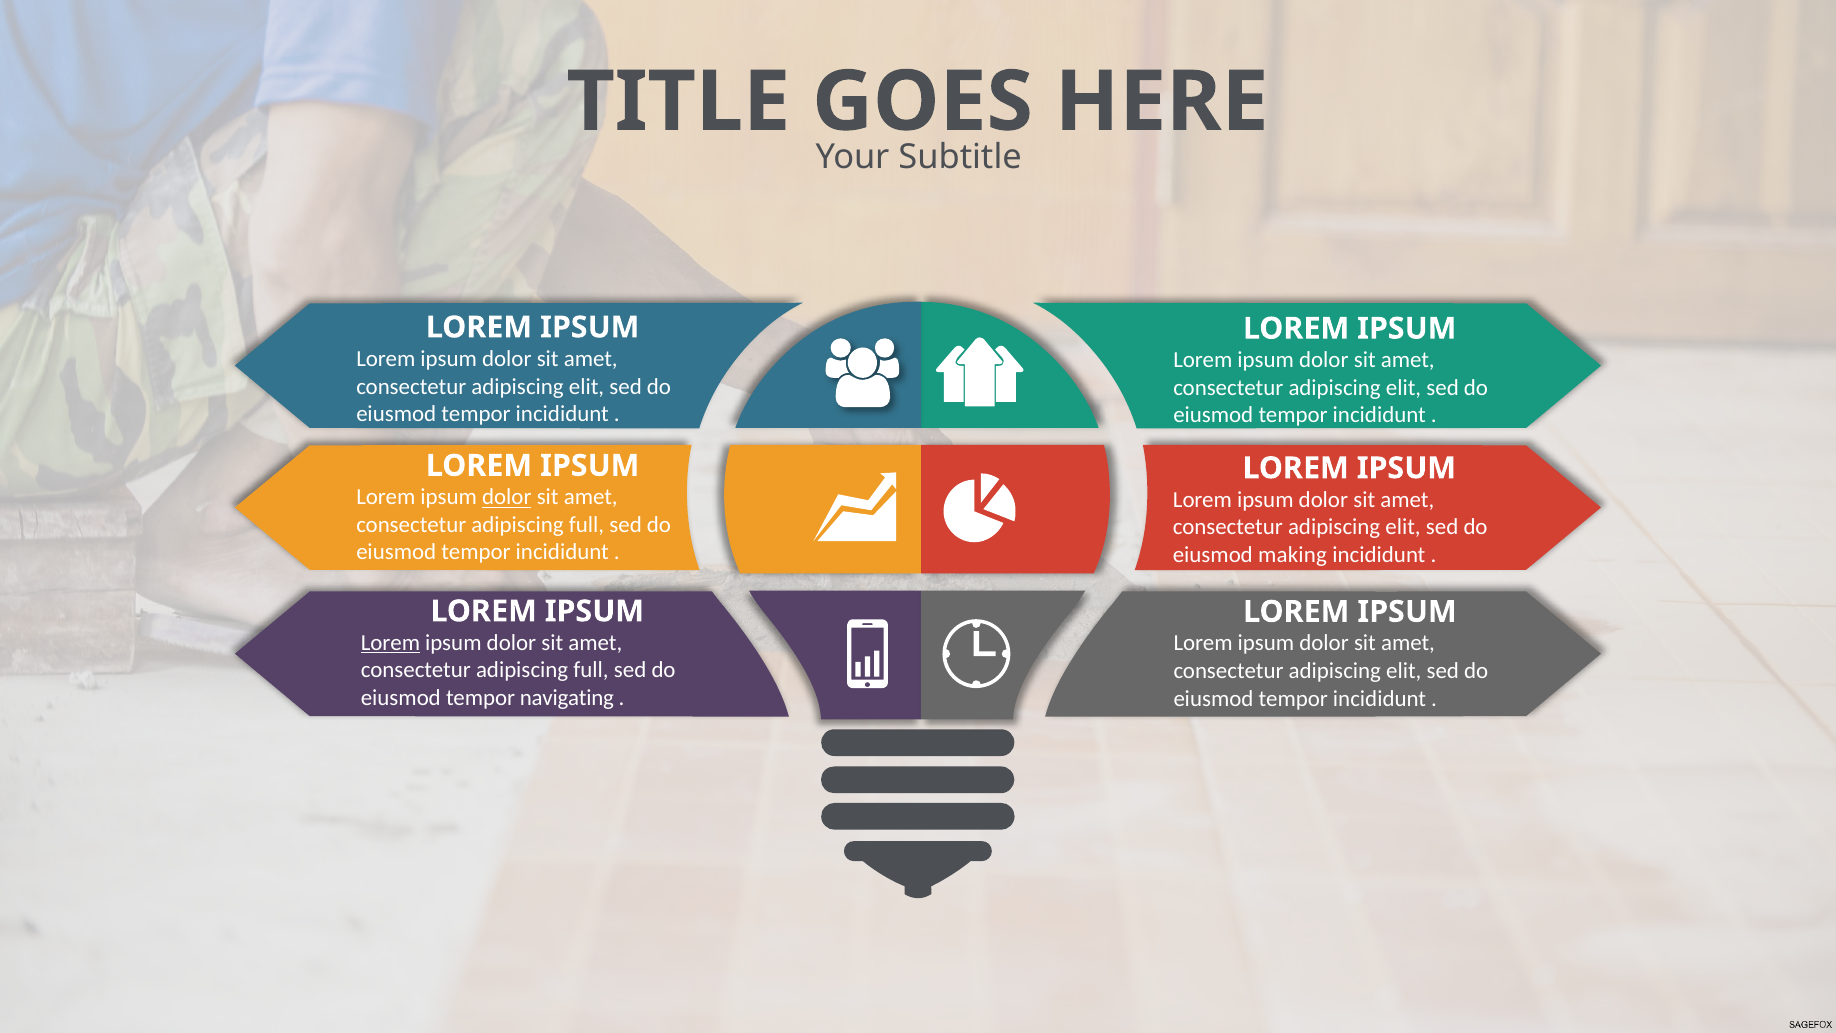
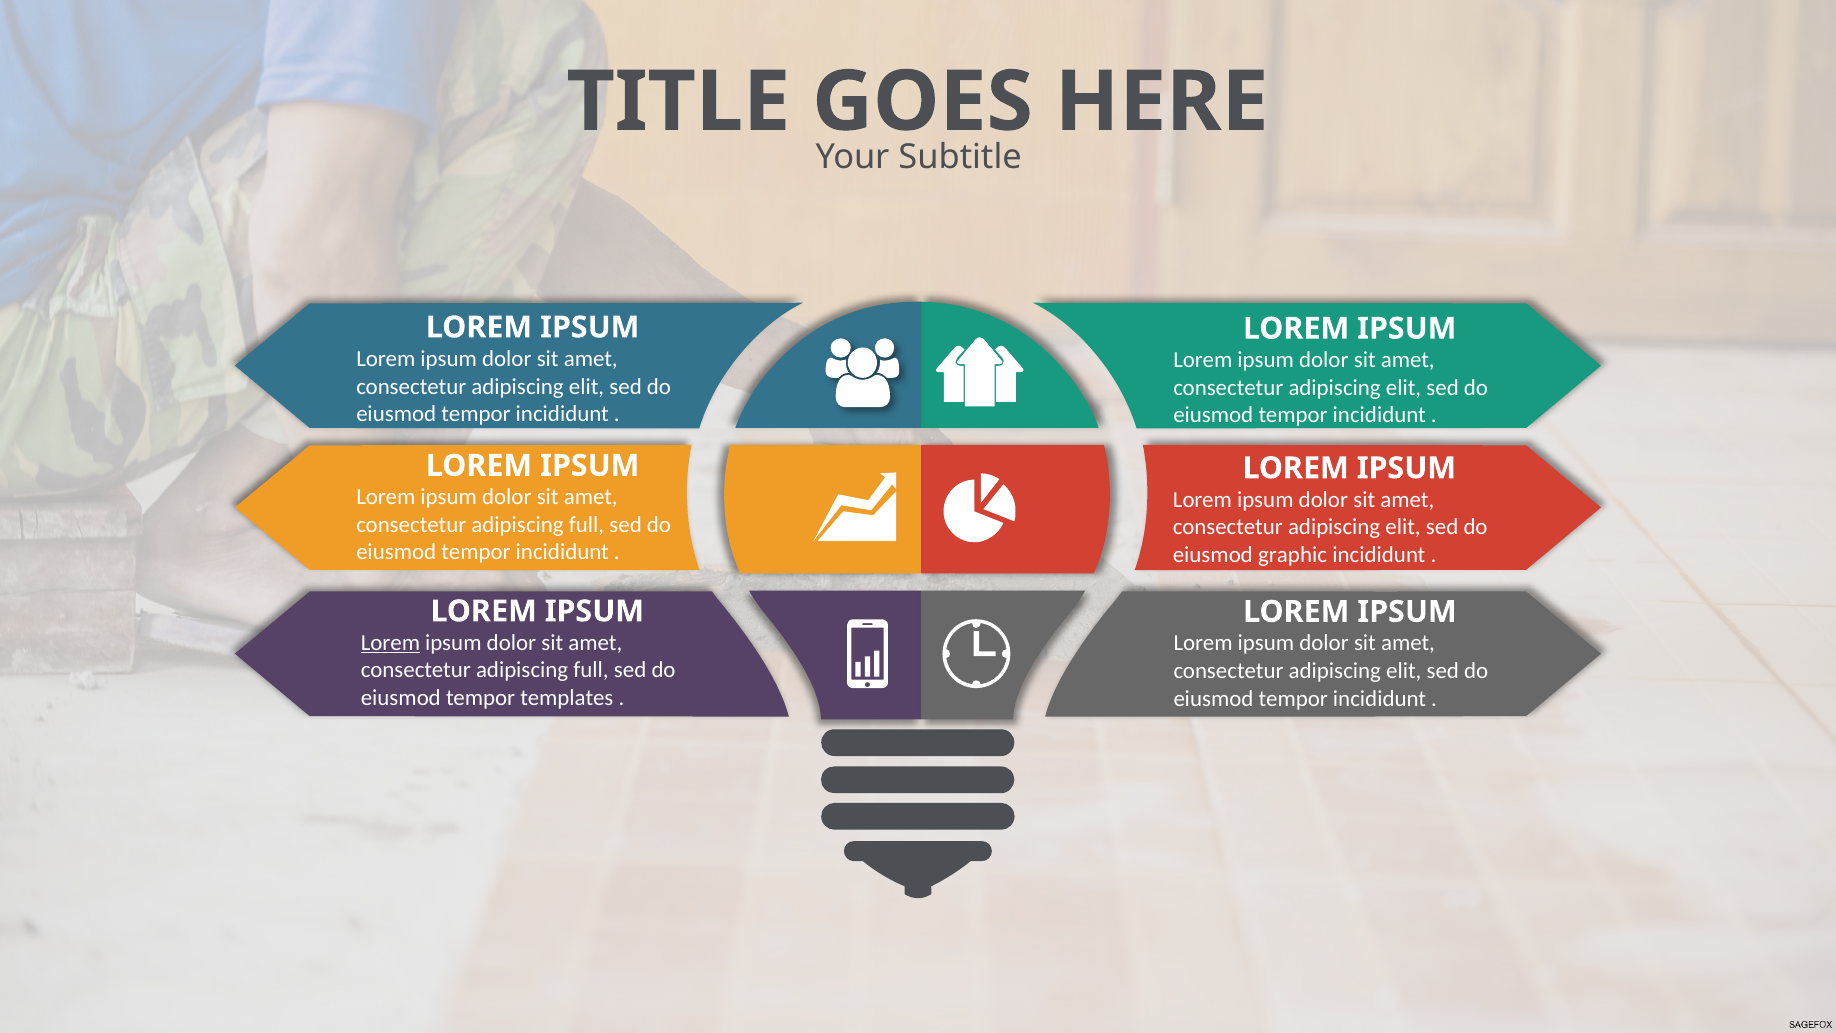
dolor at (507, 497) underline: present -> none
making: making -> graphic
navigating: navigating -> templates
